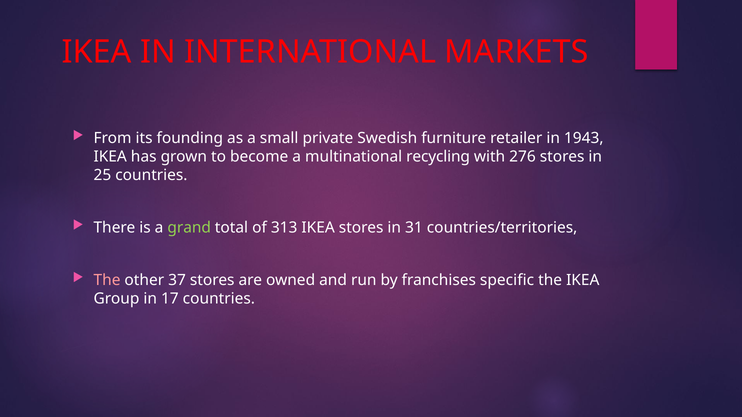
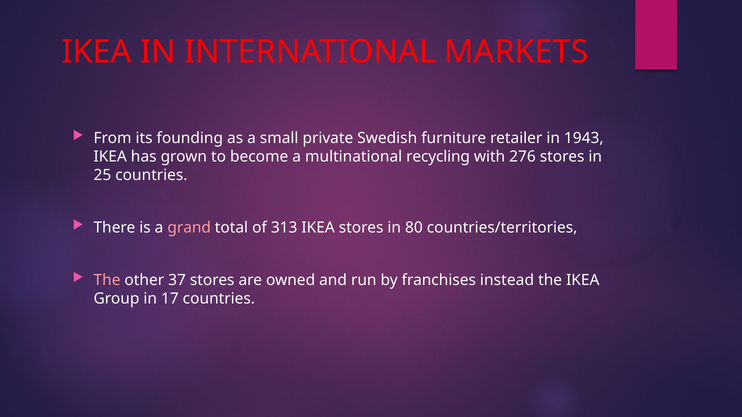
grand colour: light green -> pink
31: 31 -> 80
specific: specific -> instead
